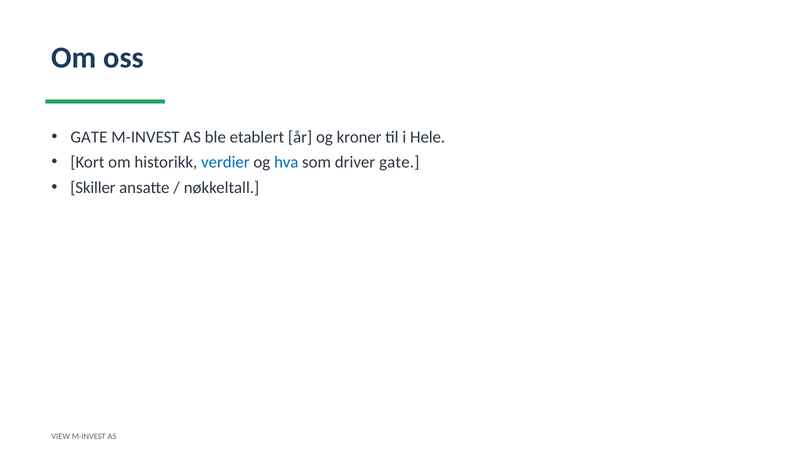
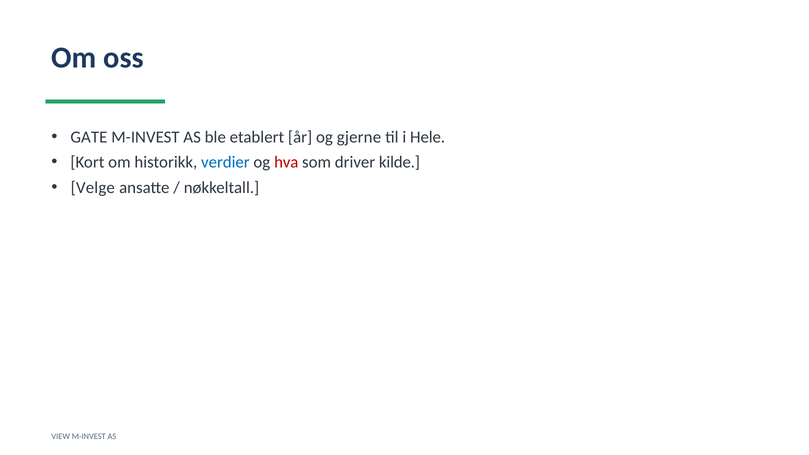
kroner: kroner -> gjerne
hva colour: blue -> red
driver gate: gate -> kilde
Skiller: Skiller -> Velge
